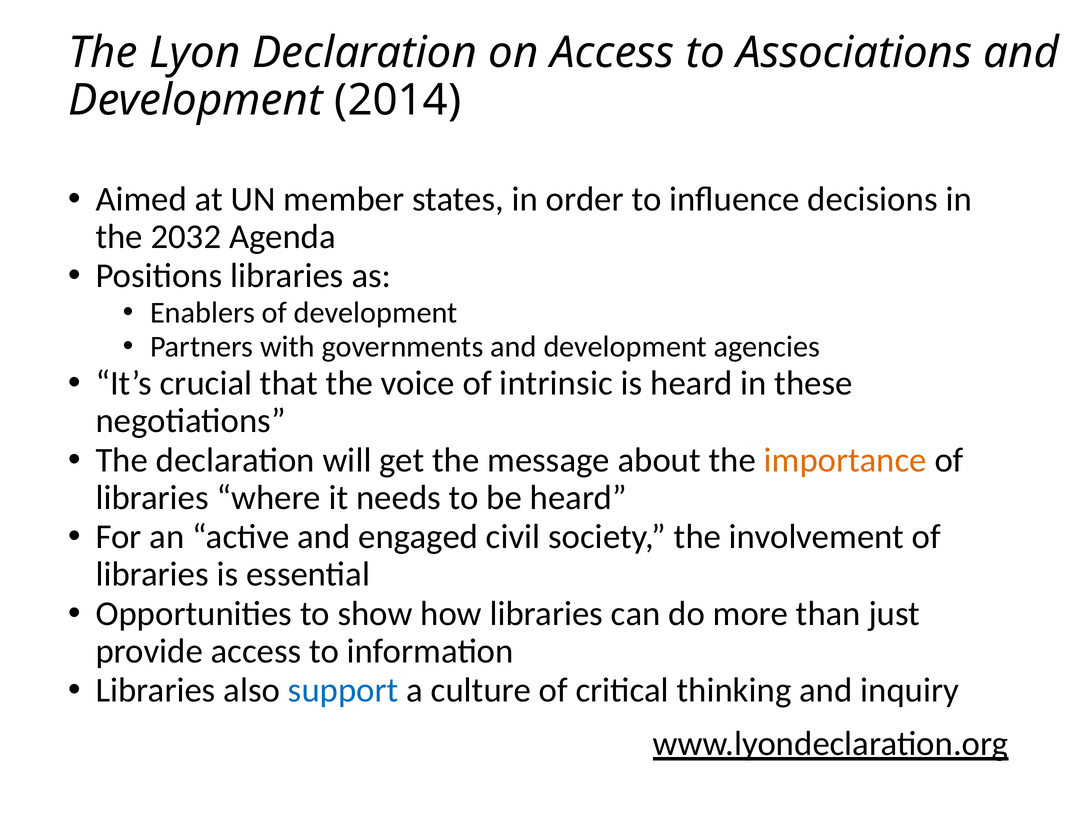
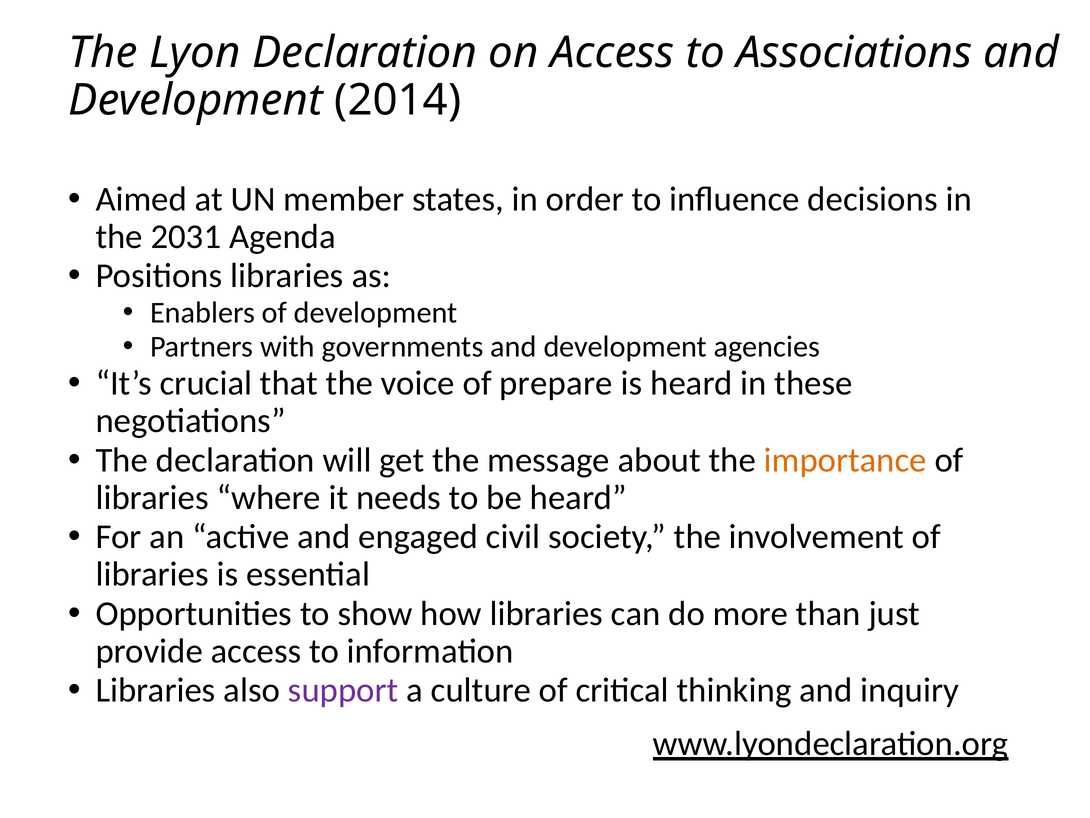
2032: 2032 -> 2031
intrinsic: intrinsic -> prepare
support colour: blue -> purple
